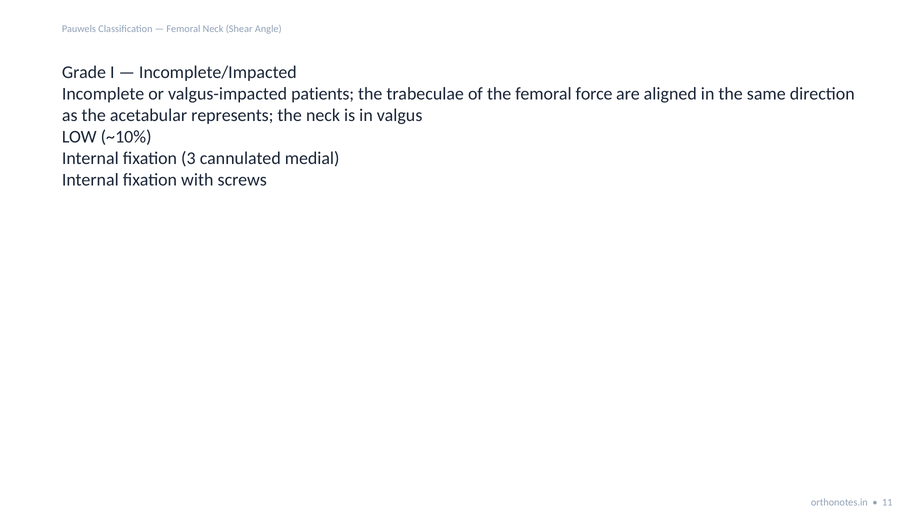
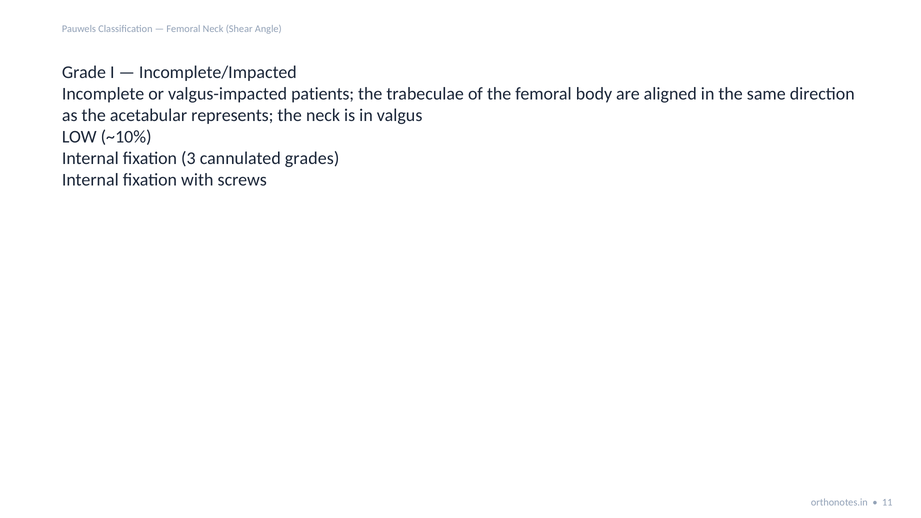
force: force -> body
medial: medial -> grades
